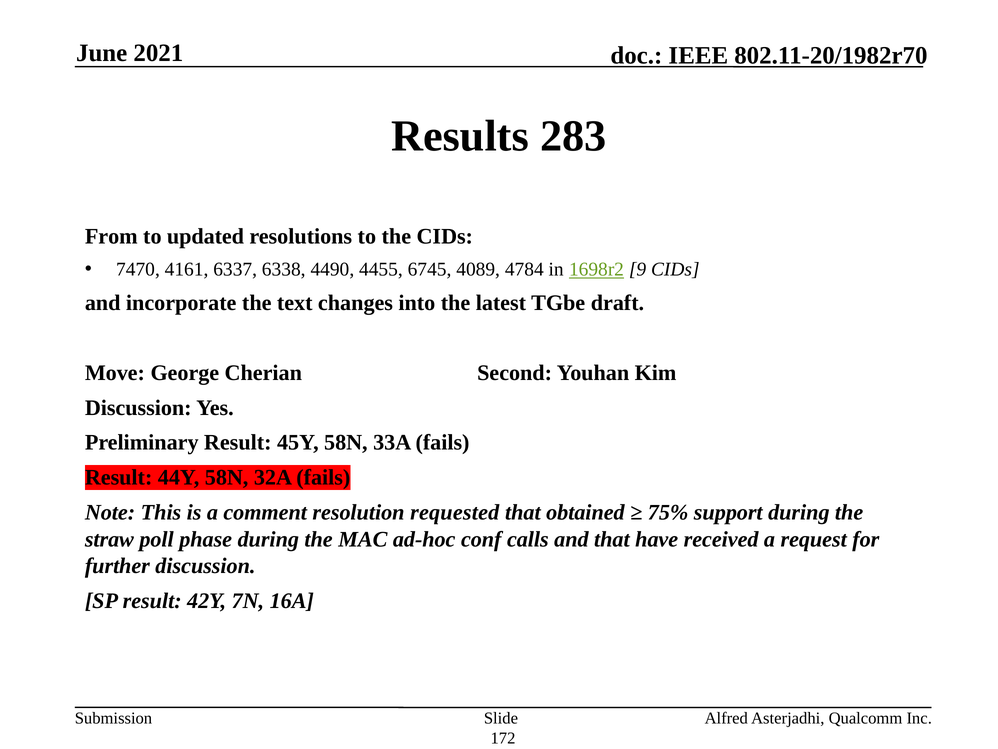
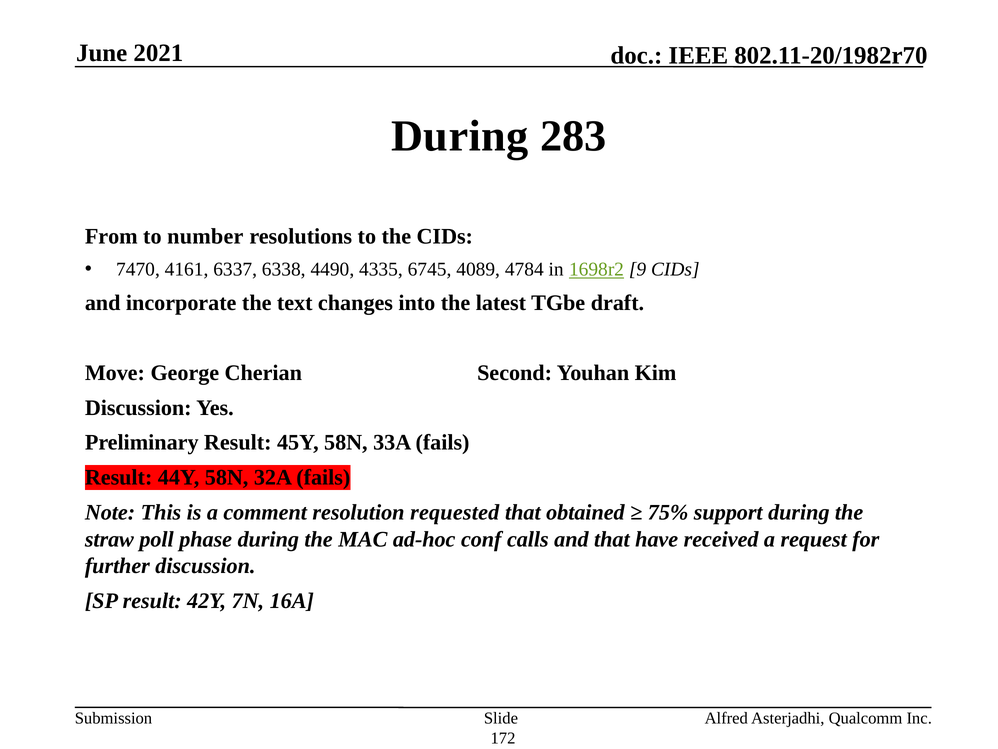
Results at (460, 136): Results -> During
updated: updated -> number
4455: 4455 -> 4335
